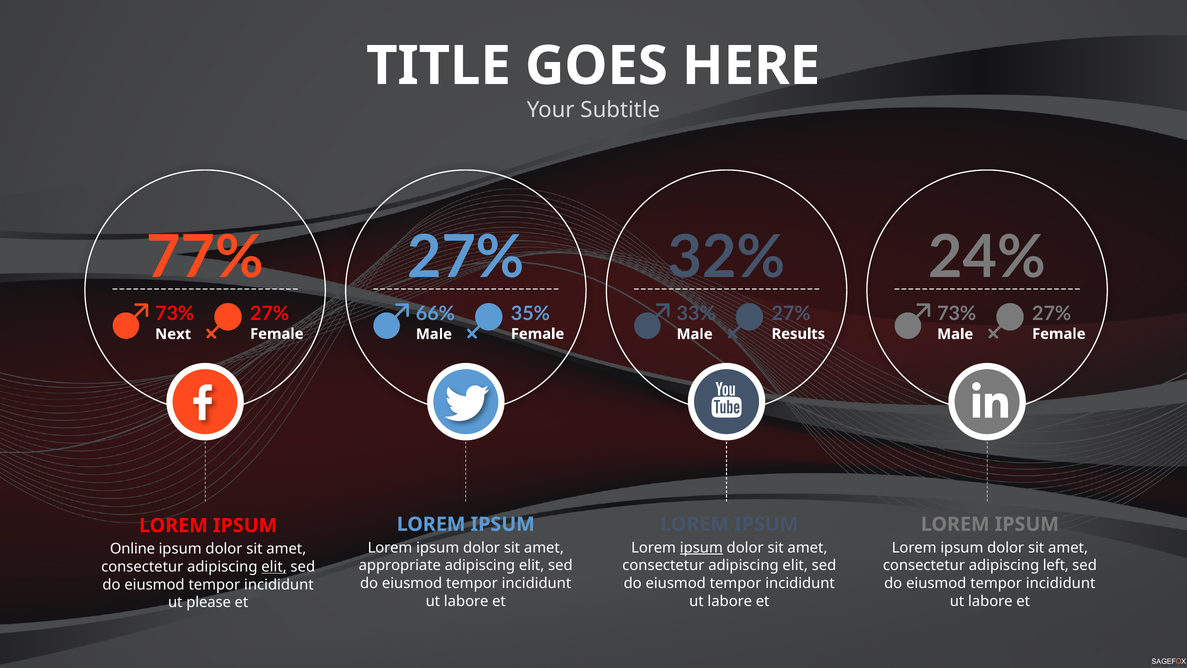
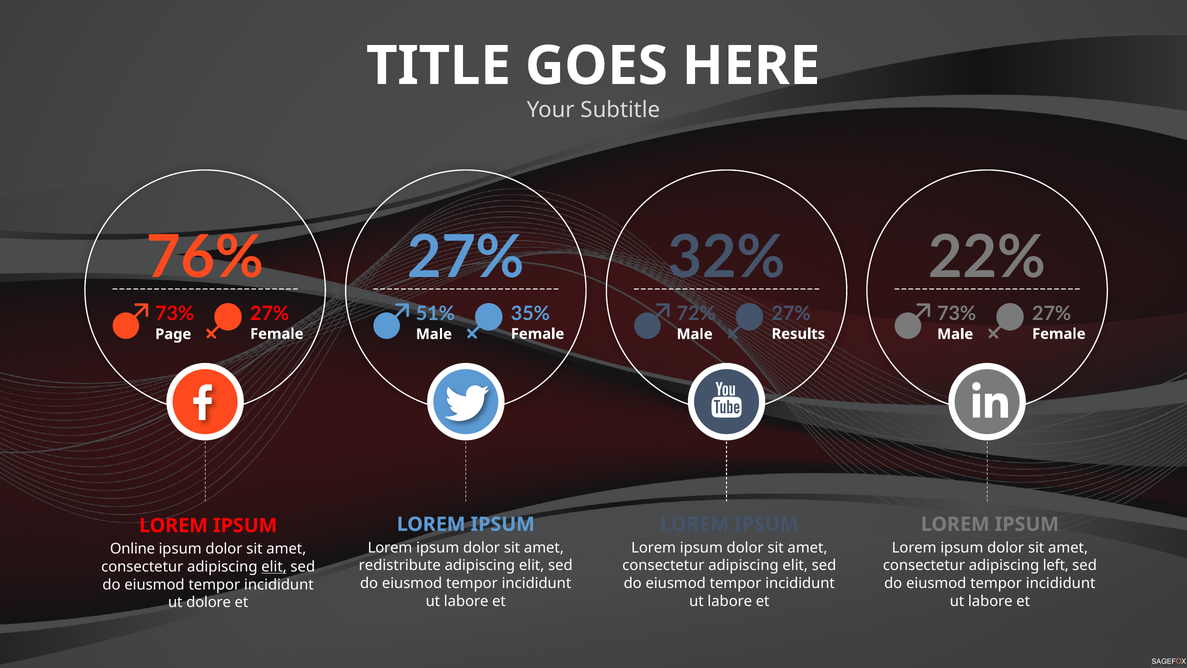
77%: 77% -> 76%
24%: 24% -> 22%
66%: 66% -> 51%
33%: 33% -> 72%
Next: Next -> Page
ipsum at (701, 547) underline: present -> none
appropriate: appropriate -> redistribute
please: please -> dolore
